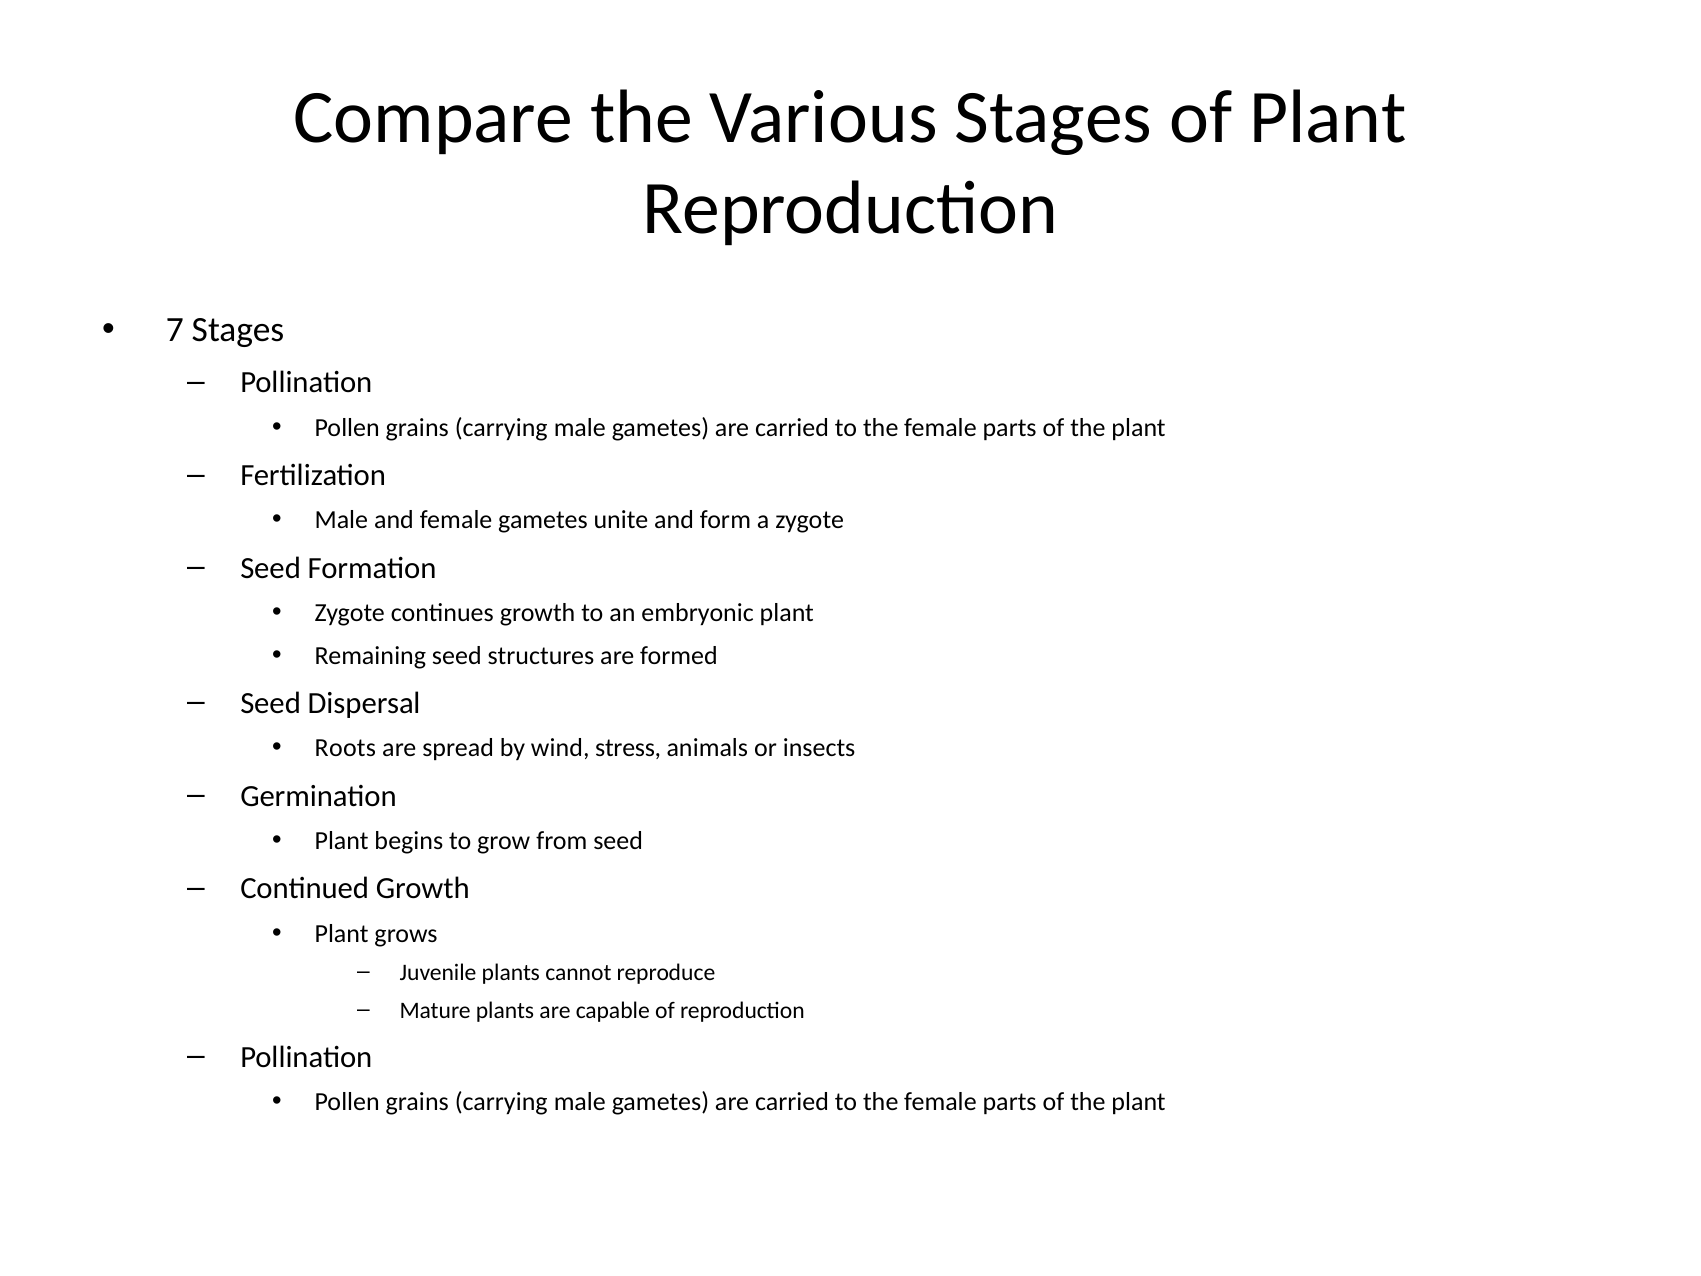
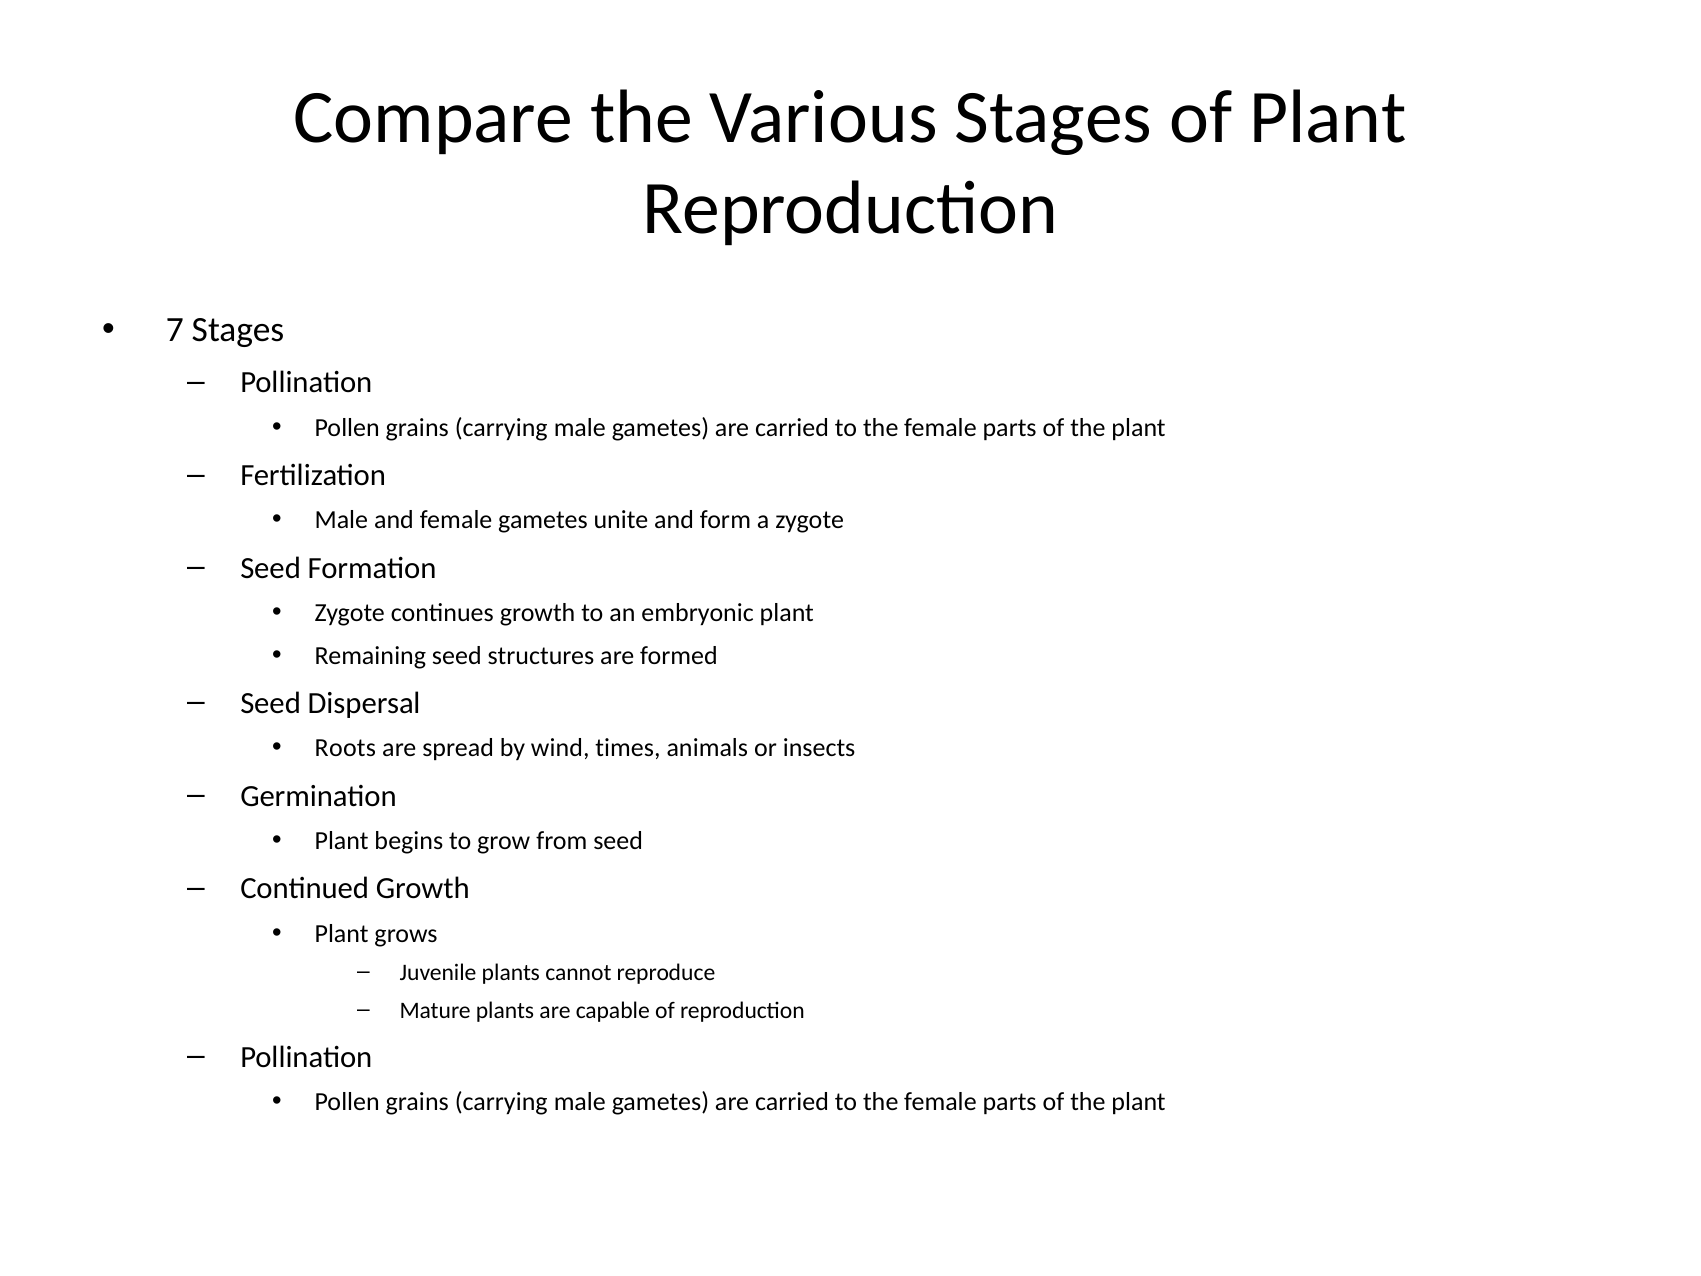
stress: stress -> times
